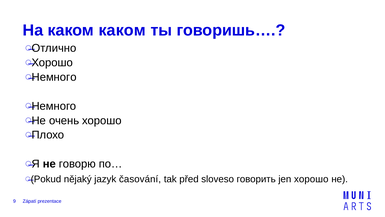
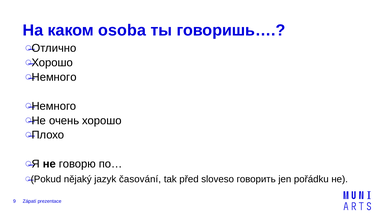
каком каком: каком -> osoba
jen хорошо: хорошо -> pořádku
